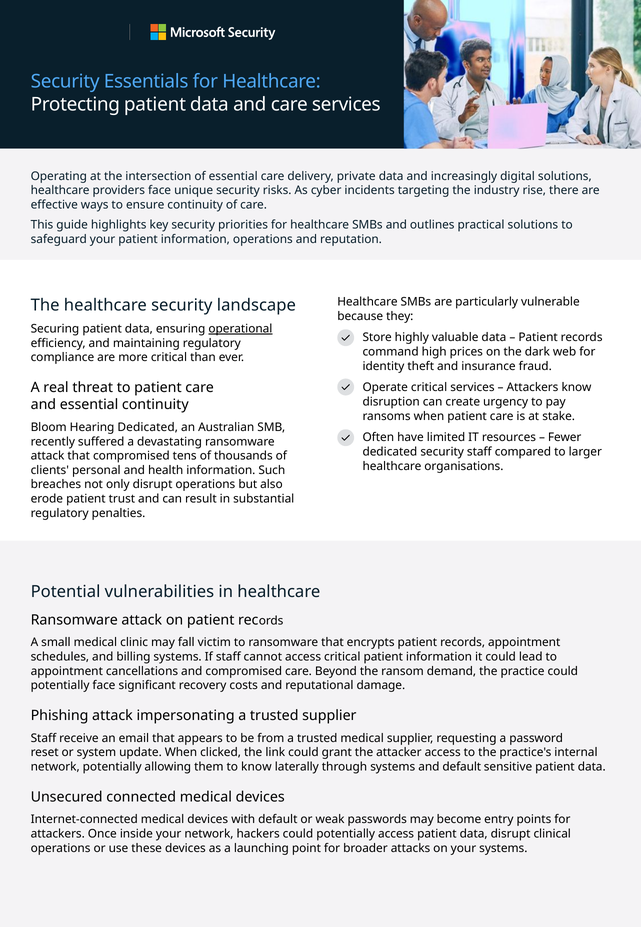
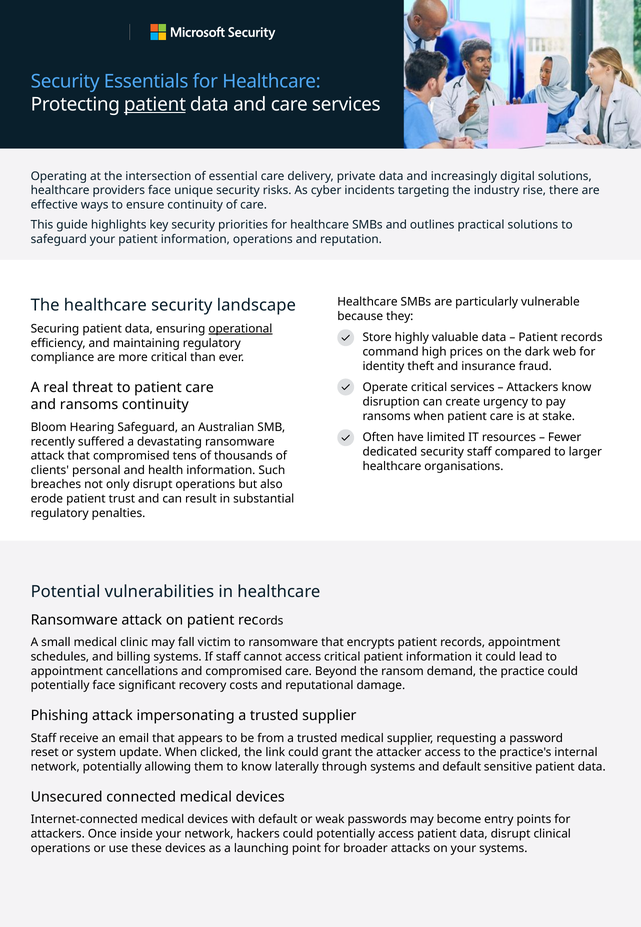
patient at (155, 104) underline: none -> present
and essential: essential -> ransoms
Hearing Dedicated: Dedicated -> Safeguard
